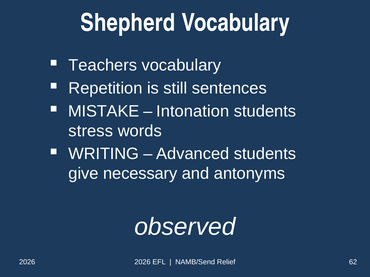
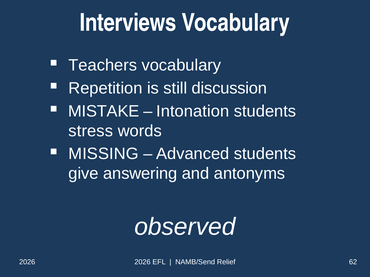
Shepherd: Shepherd -> Interviews
sentences: sentences -> discussion
WRITING: WRITING -> MISSING
necessary: necessary -> answering
